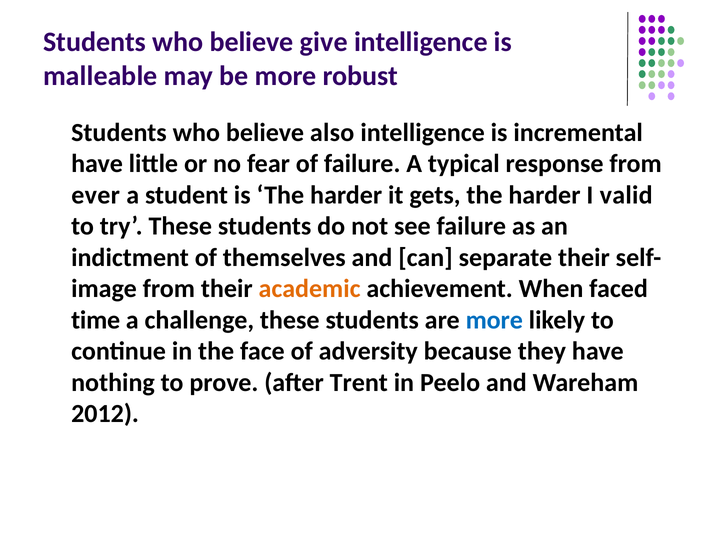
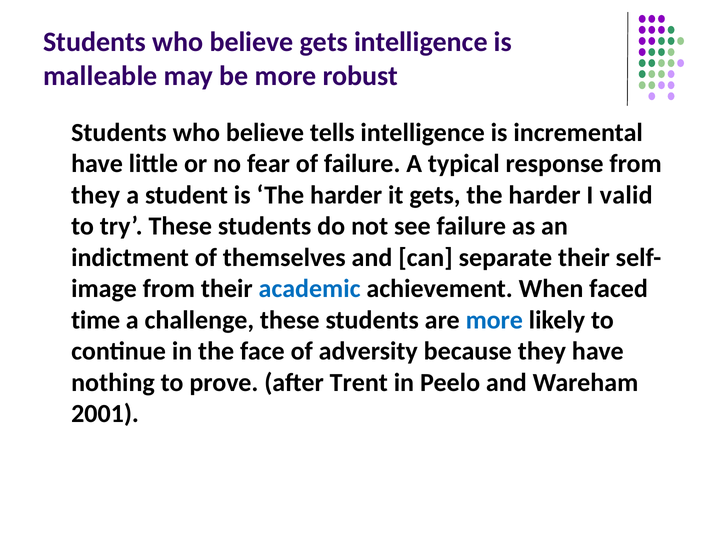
believe give: give -> gets
also: also -> tells
ever at (96, 195): ever -> they
academic colour: orange -> blue
2012: 2012 -> 2001
